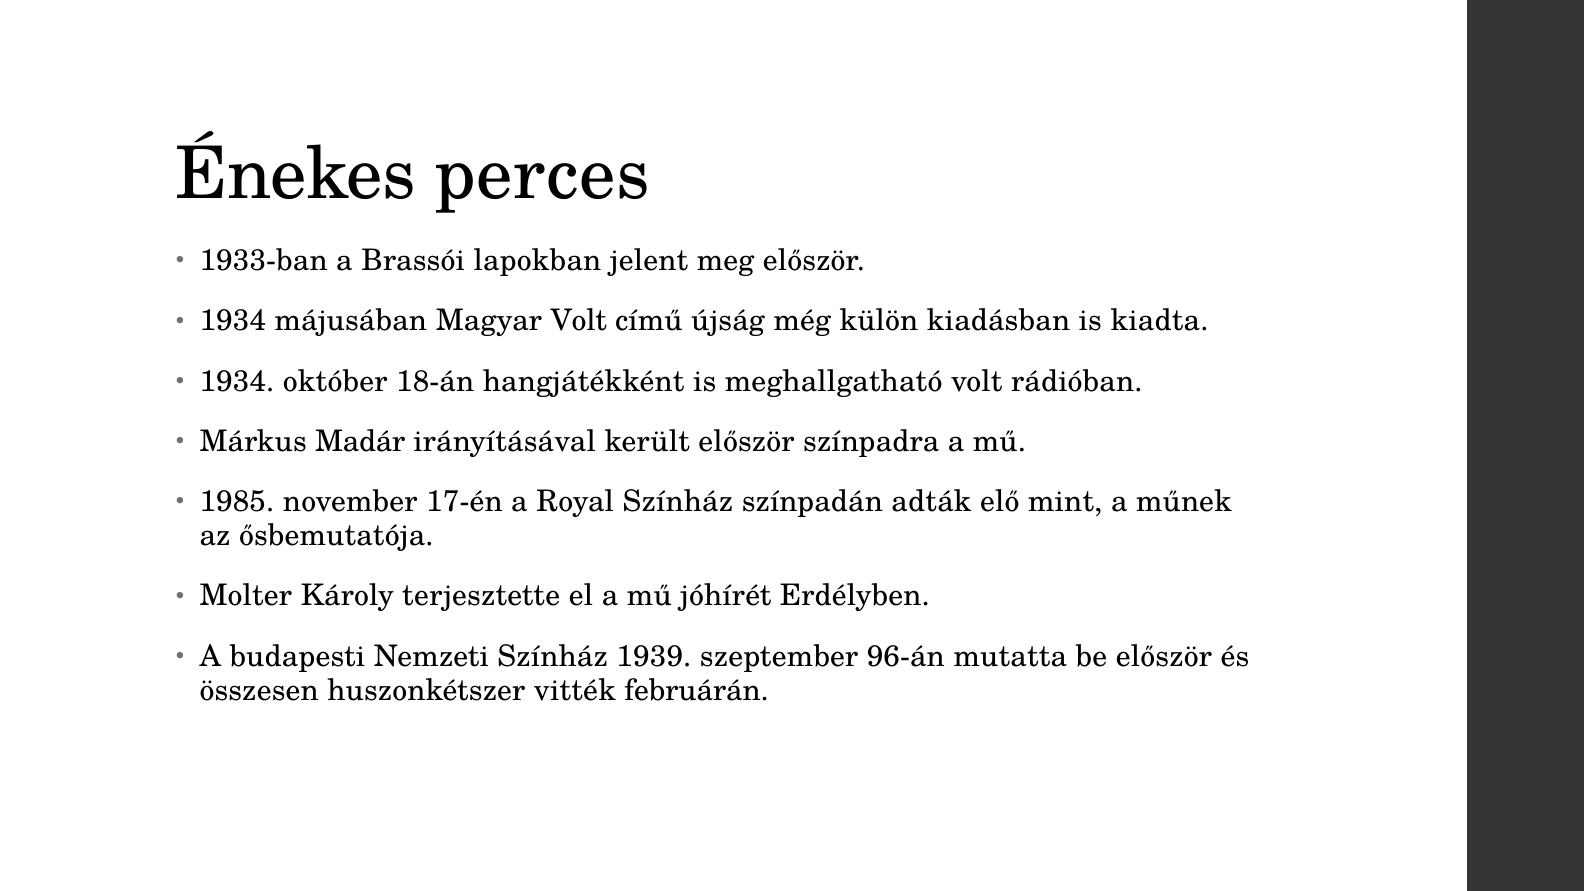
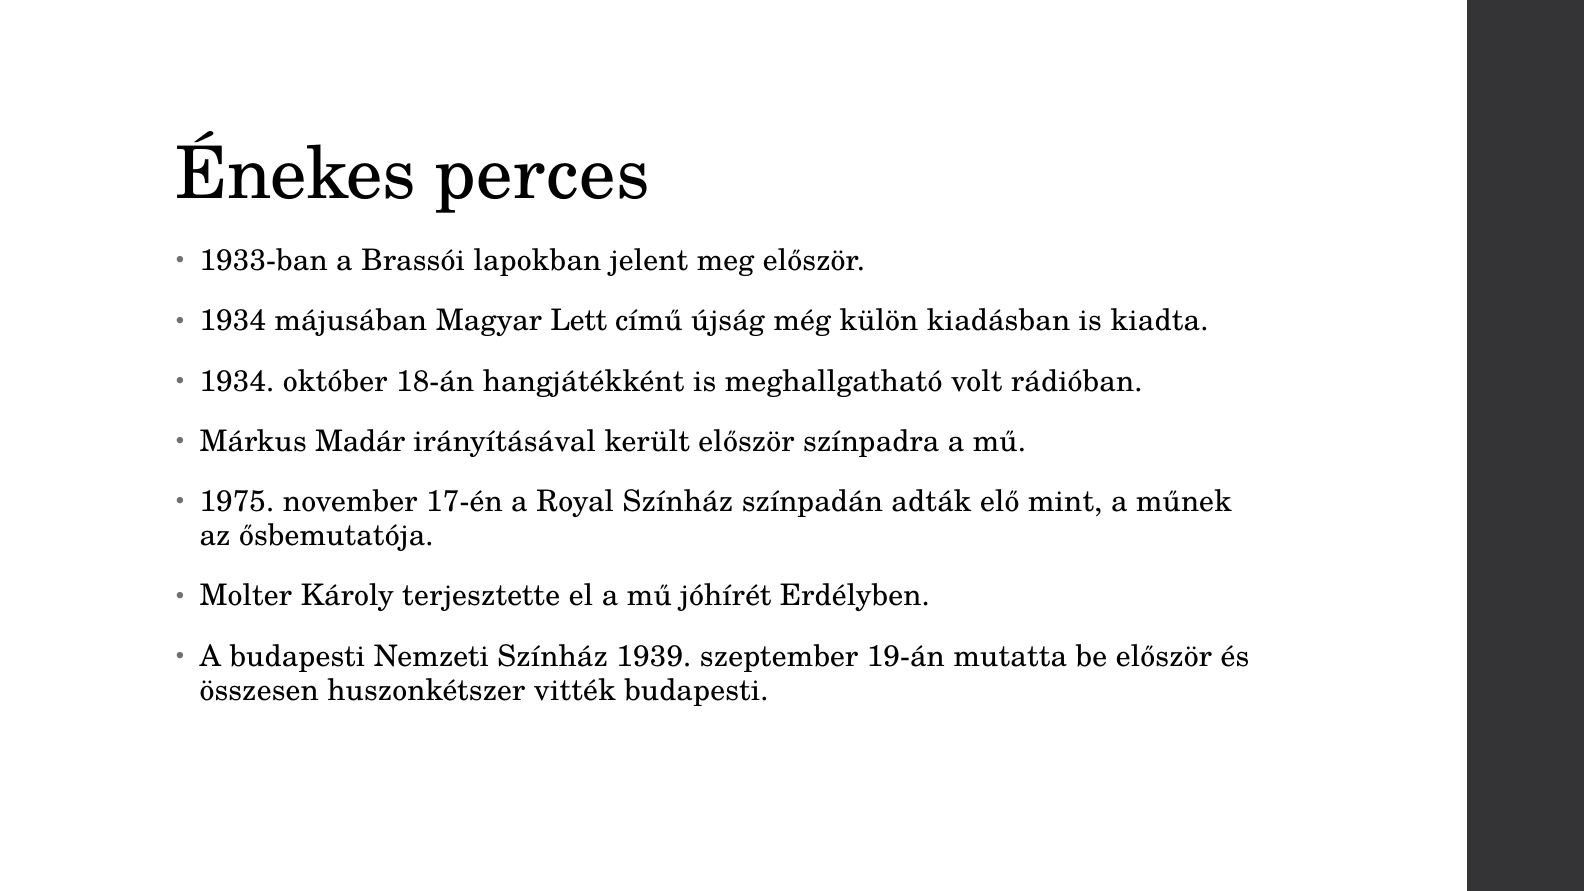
Magyar Volt: Volt -> Lett
1985: 1985 -> 1975
96-án: 96-án -> 19-án
vitték februárán: februárán -> budapesti
